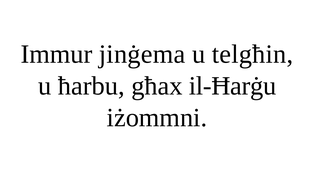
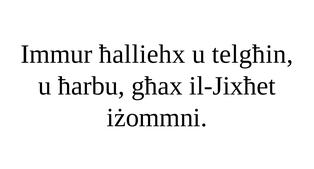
jinġema: jinġema -> ħalliehx
il-Ħarġu: il-Ħarġu -> il-Jixħet
